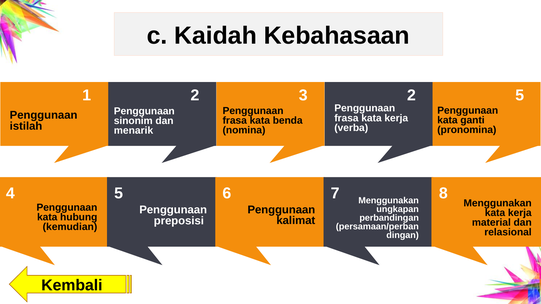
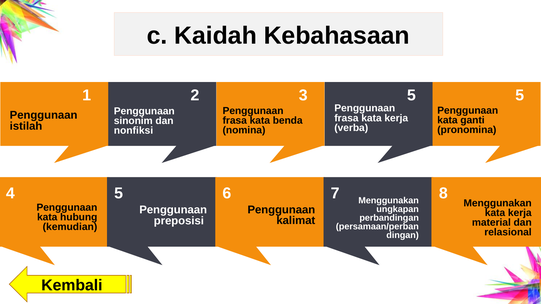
3 2: 2 -> 5
menarik: menarik -> nonfiksi
